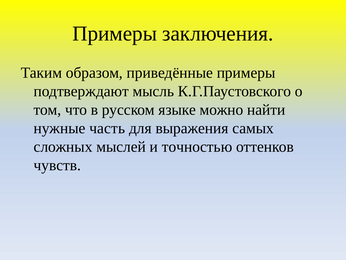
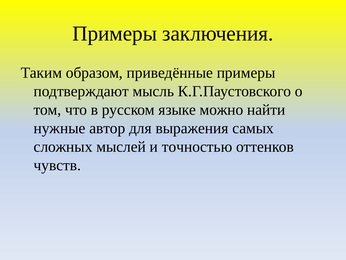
часть: часть -> автор
